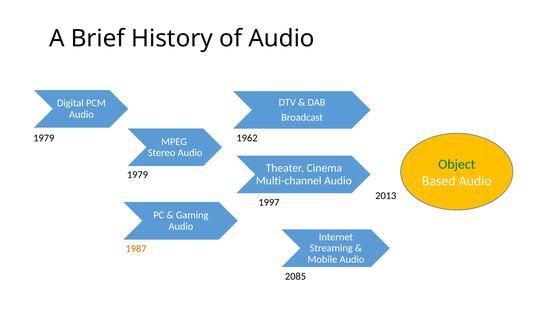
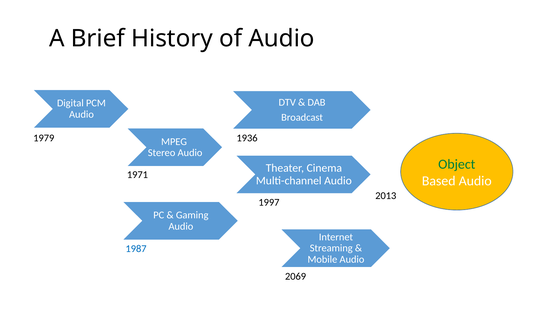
1962: 1962 -> 1936
1979 at (137, 175): 1979 -> 1971
1987 colour: orange -> blue
2085: 2085 -> 2069
